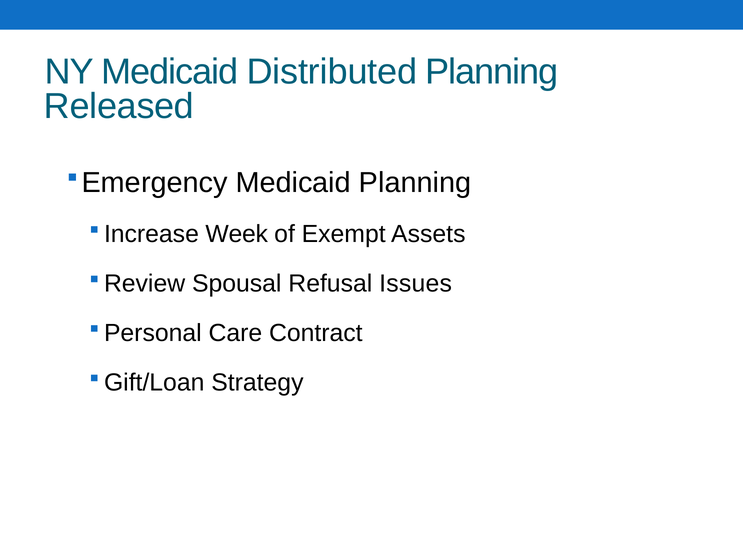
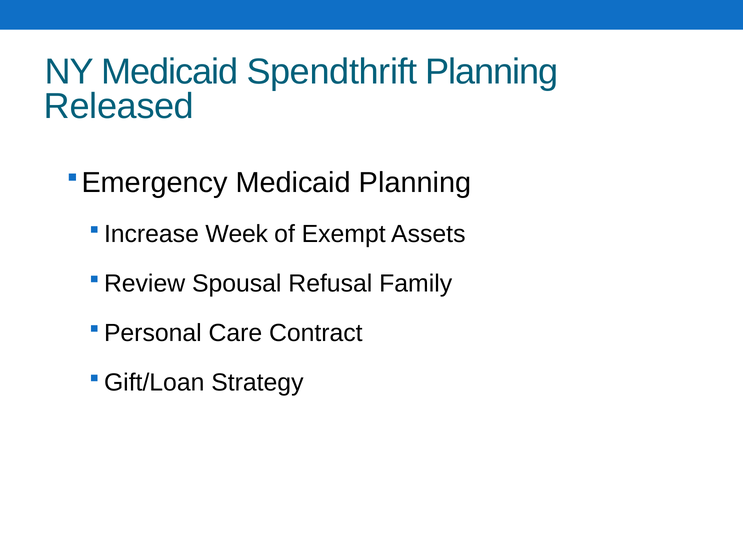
Distributed: Distributed -> Spendthrift
Issues: Issues -> Family
